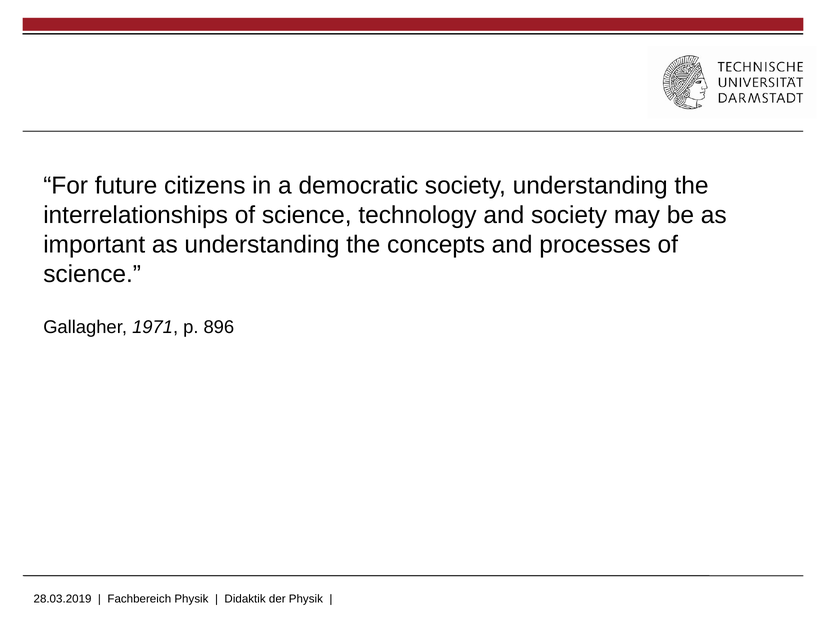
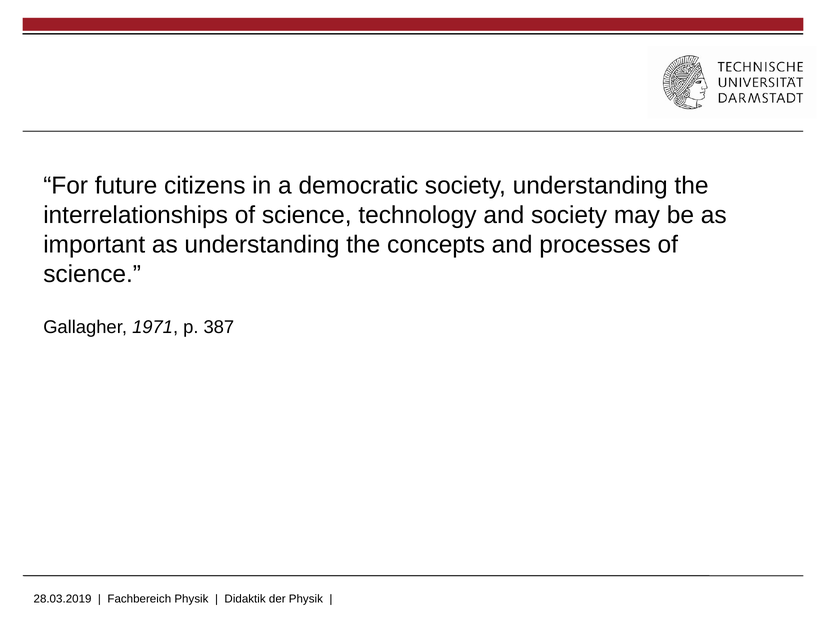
896: 896 -> 387
